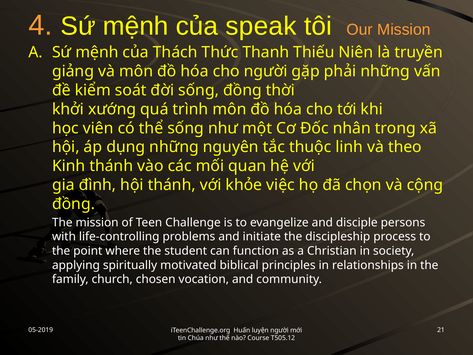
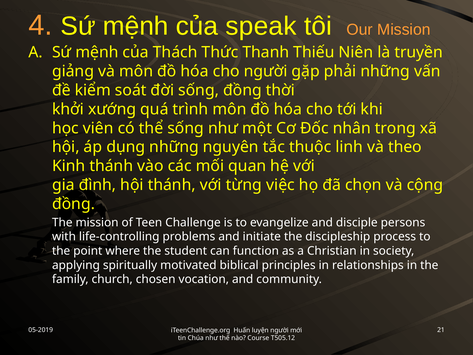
khỏe: khỏe -> từng
